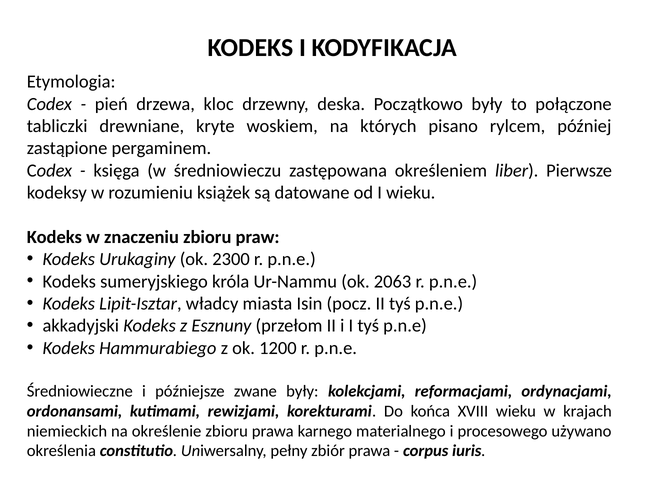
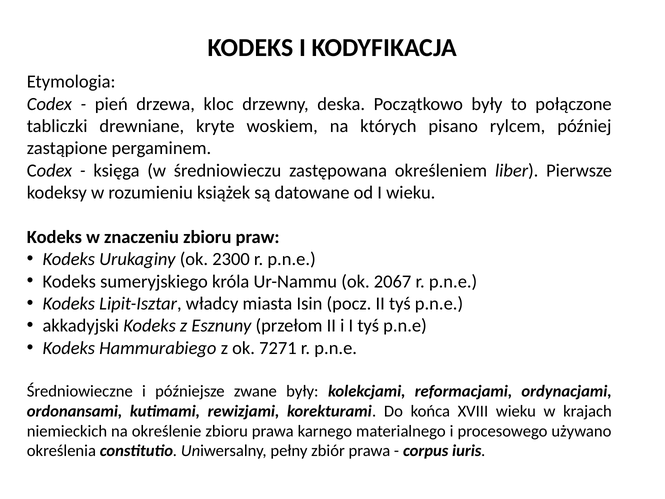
2063: 2063 -> 2067
1200: 1200 -> 7271
